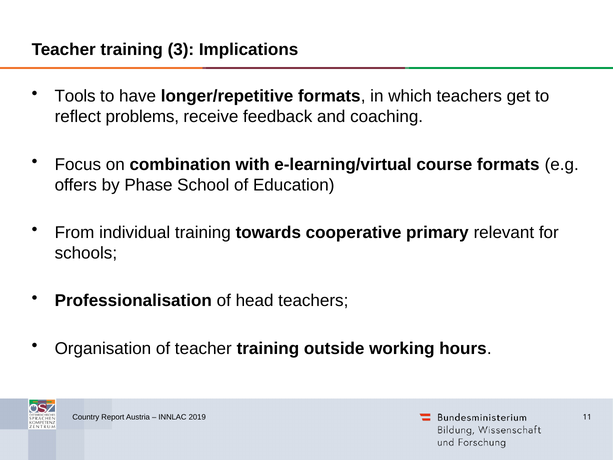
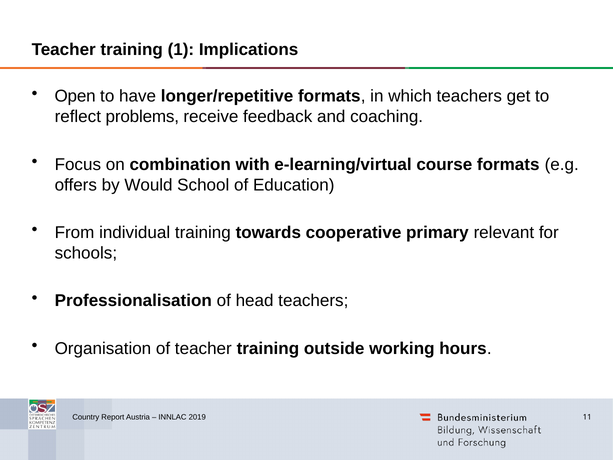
3: 3 -> 1
Tools: Tools -> Open
Phase: Phase -> Would
